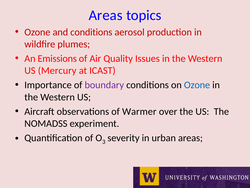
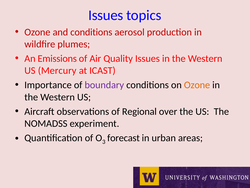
Areas at (106, 15): Areas -> Issues
Ozone at (197, 85) colour: blue -> orange
Warmer: Warmer -> Regional
severity: severity -> forecast
